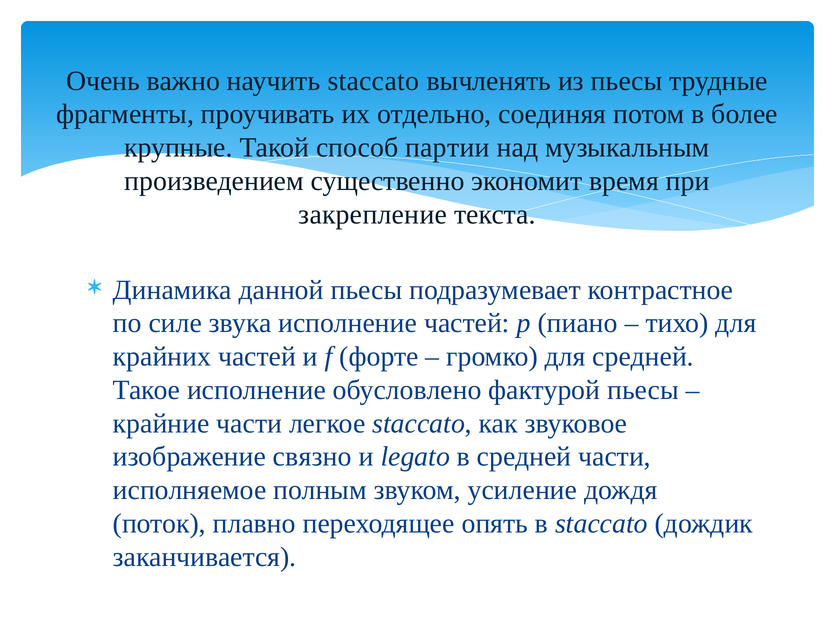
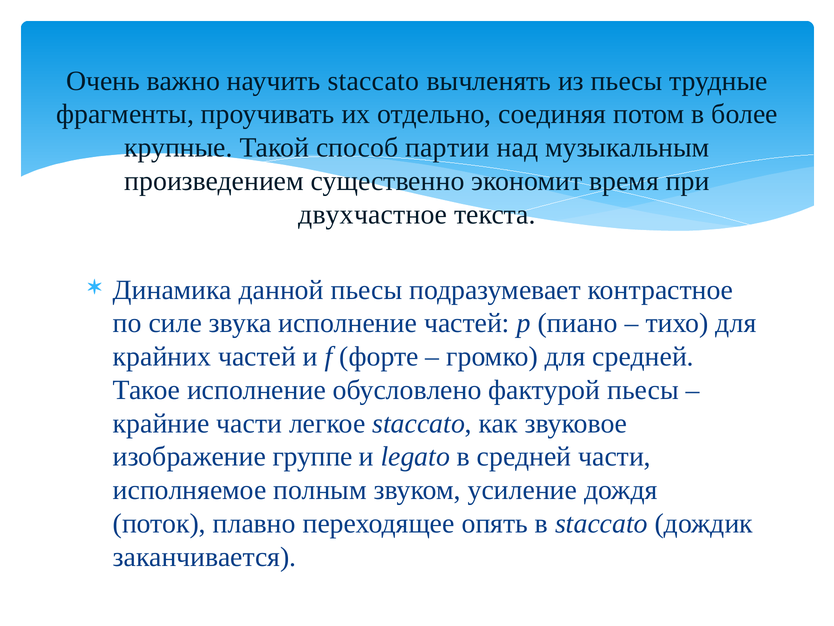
закрепление: закрепление -> двухчастное
связно: связно -> группе
